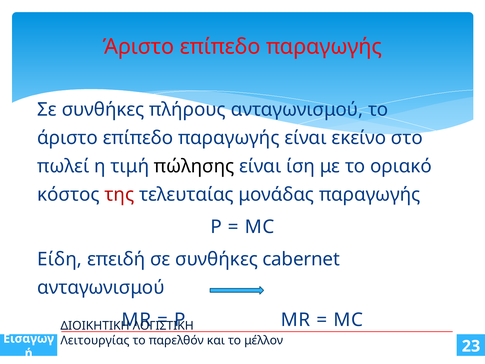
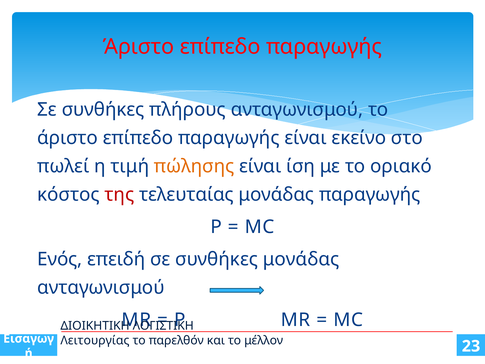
πώλησης colour: black -> orange
Είδη: Είδη -> Ενός
συνθήκες cabernet: cabernet -> μονάδας
